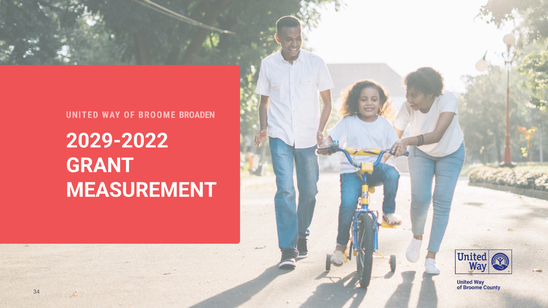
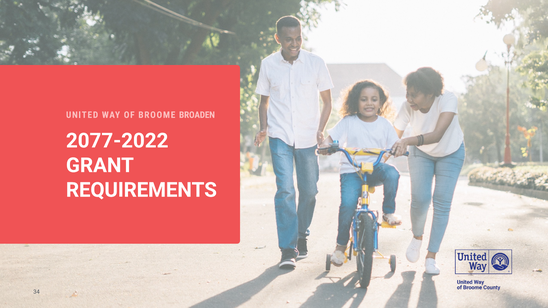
2029-2022: 2029-2022 -> 2077-2022
MEASUREMENT: MEASUREMENT -> REQUIREMENTS
